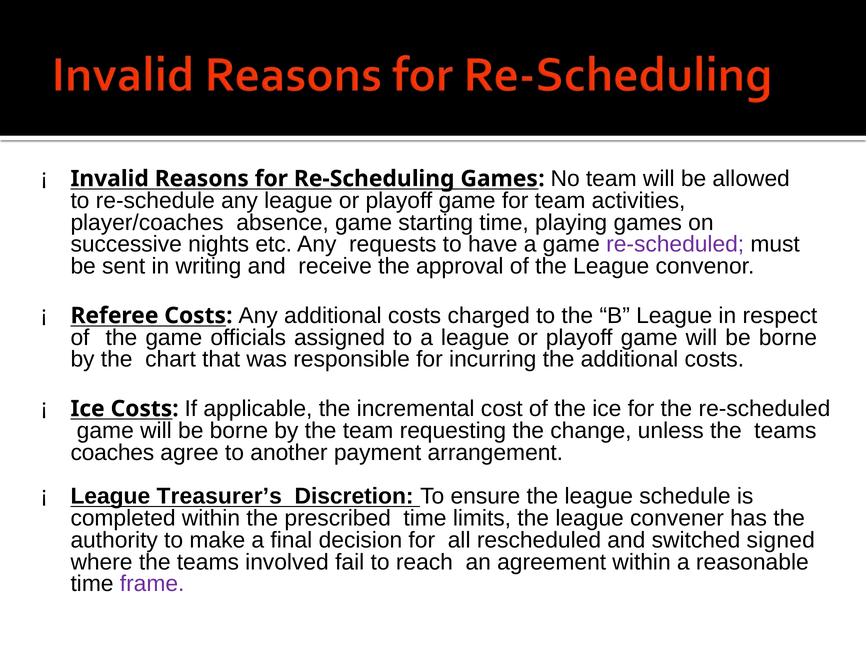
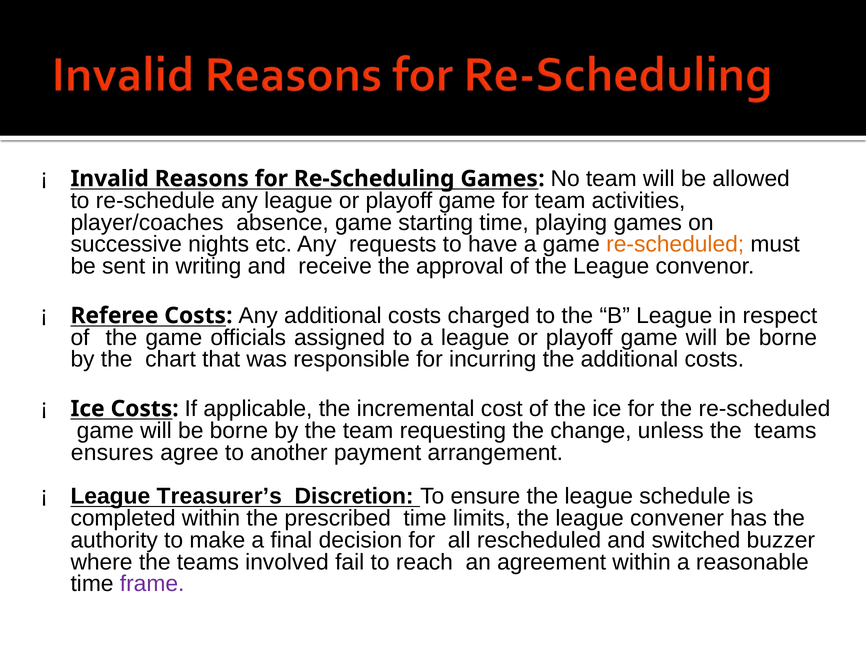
re-scheduled at (675, 245) colour: purple -> orange
coaches: coaches -> ensures
signed: signed -> buzzer
